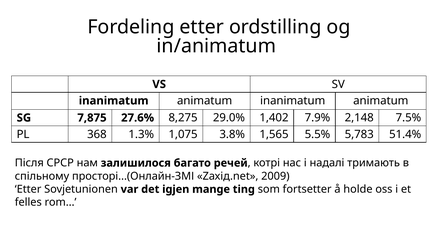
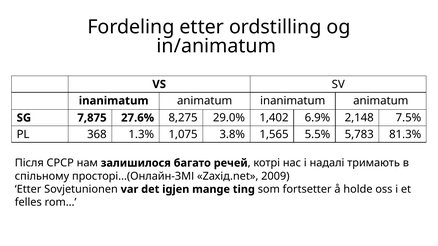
7.9%: 7.9% -> 6.9%
51.4%: 51.4% -> 81.3%
